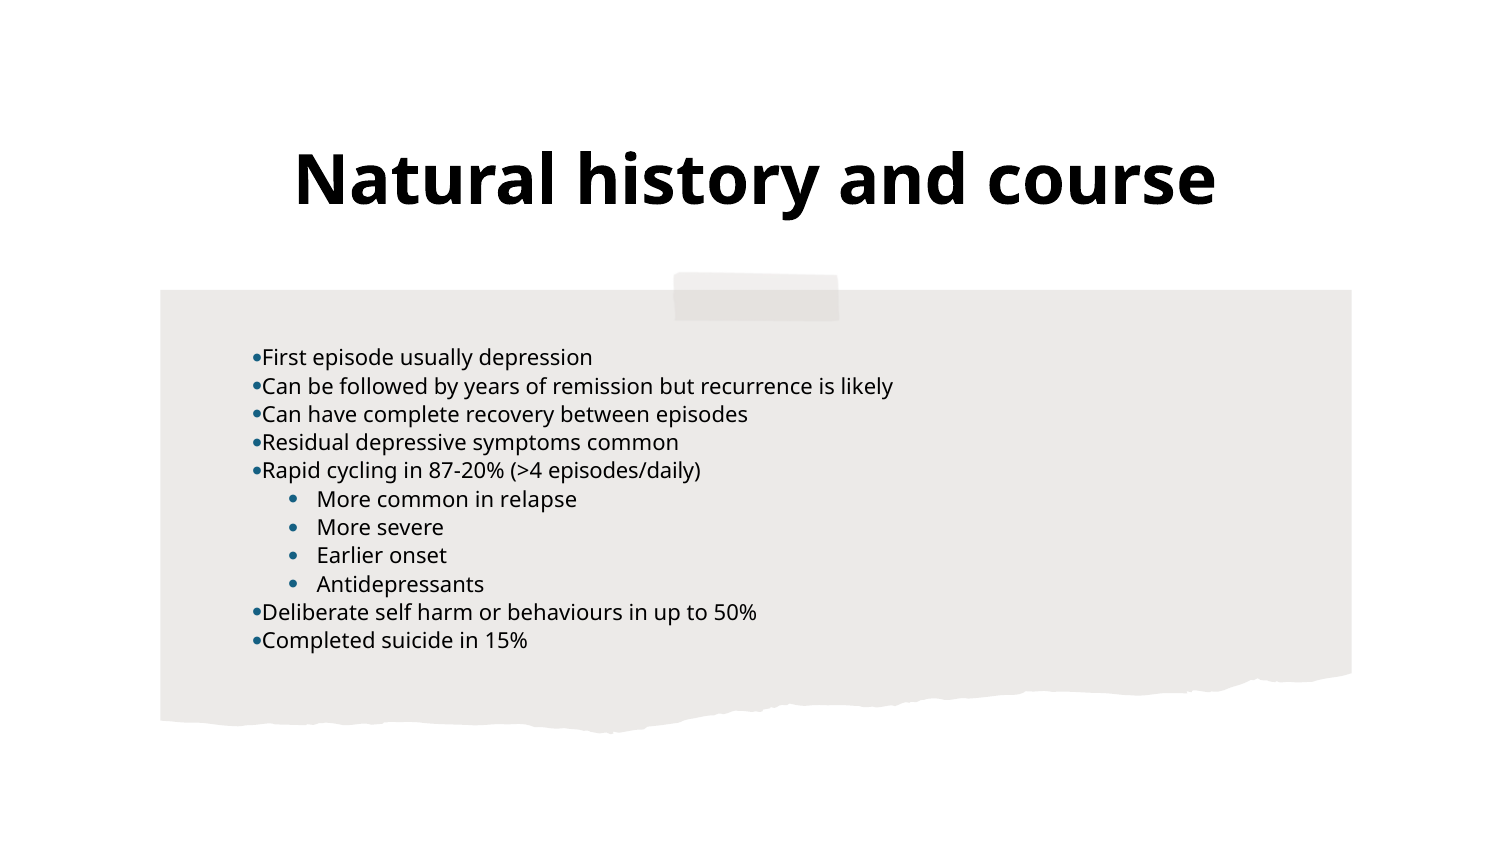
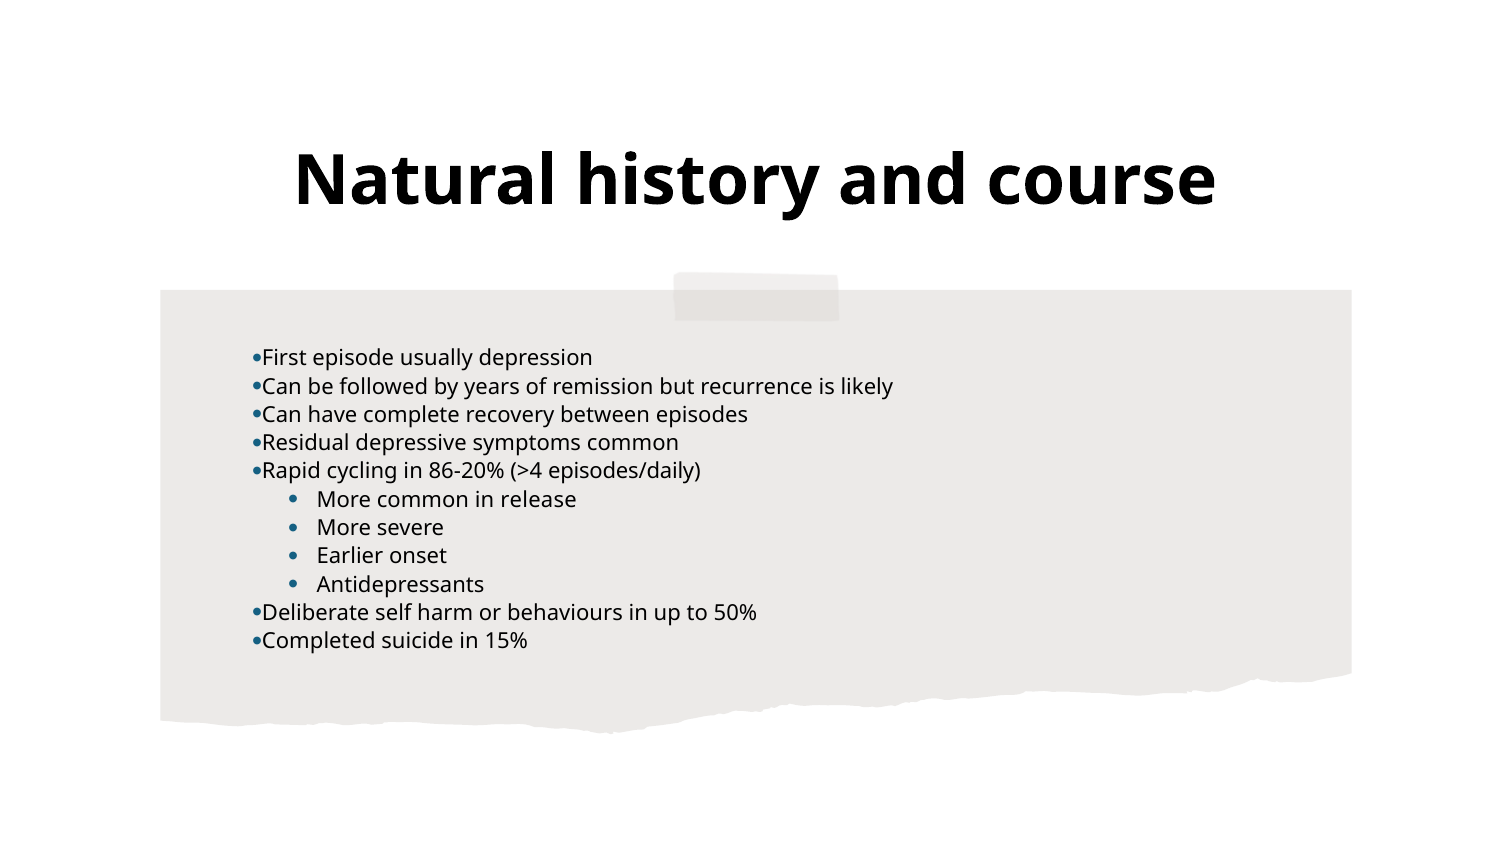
87-20%: 87-20% -> 86-20%
relapse: relapse -> release
